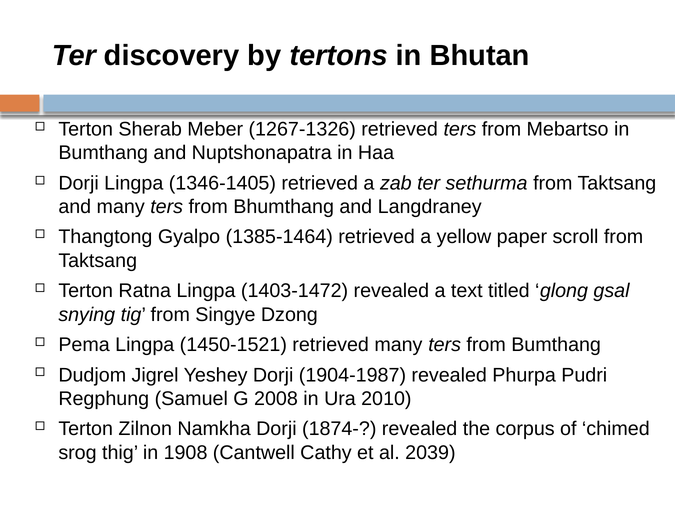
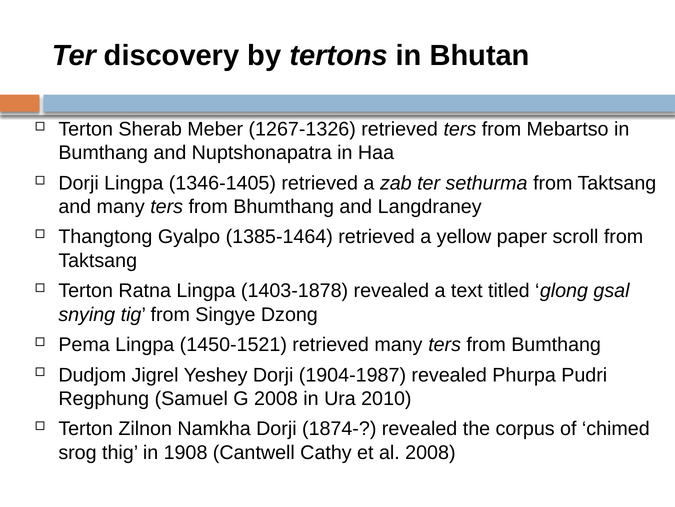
1403-1472: 1403-1472 -> 1403-1878
al 2039: 2039 -> 2008
